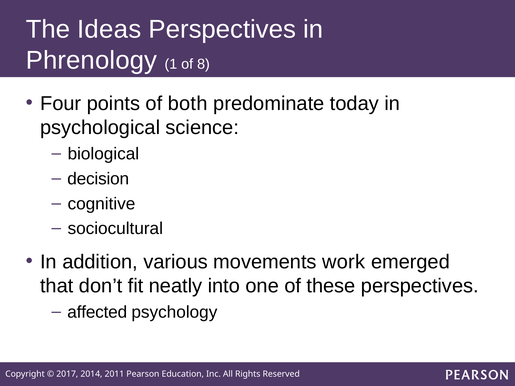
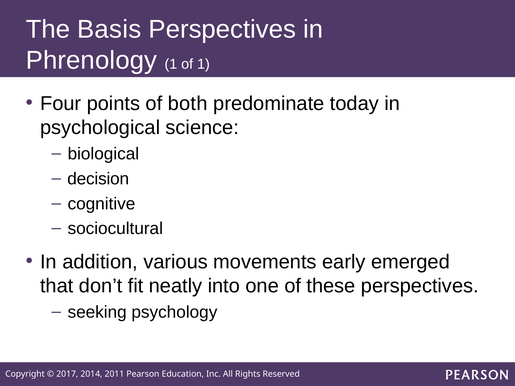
Ideas: Ideas -> Basis
of 8: 8 -> 1
work: work -> early
affected: affected -> seeking
